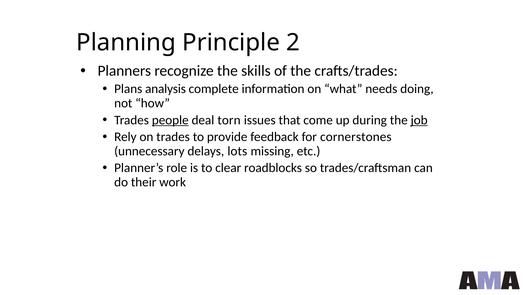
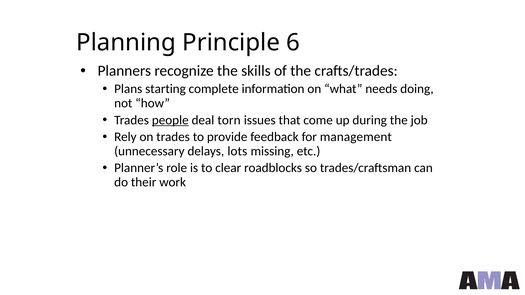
2: 2 -> 6
analysis: analysis -> starting
job underline: present -> none
cornerstones: cornerstones -> management
